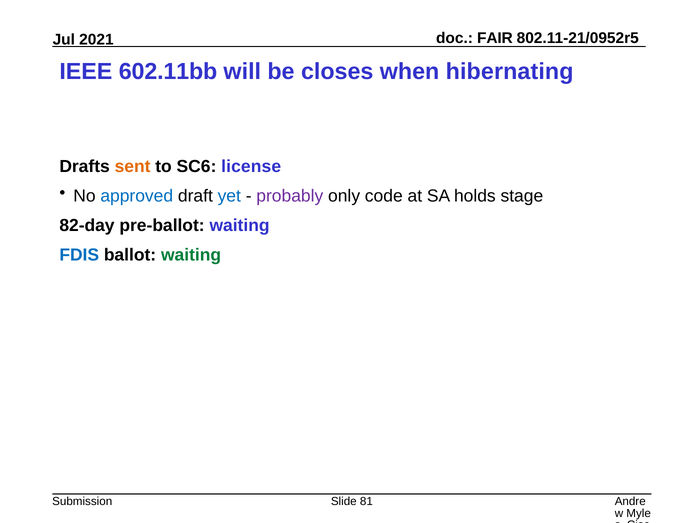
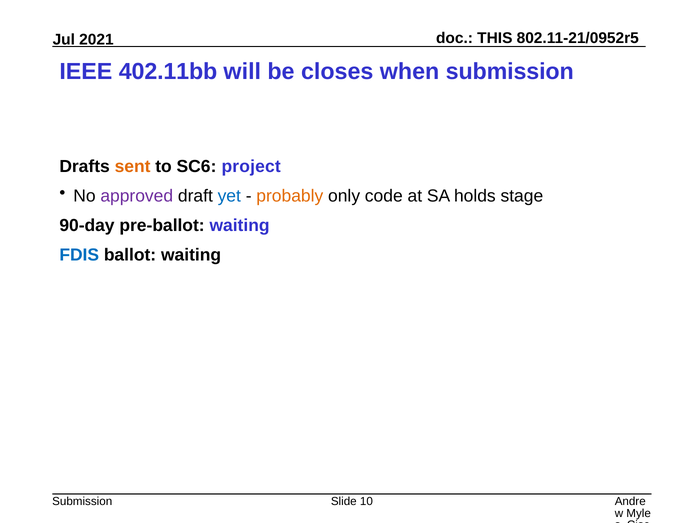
FAIR: FAIR -> THIS
602.11bb: 602.11bb -> 402.11bb
when hibernating: hibernating -> submission
license: license -> project
approved colour: blue -> purple
probably colour: purple -> orange
82-day: 82-day -> 90-day
waiting at (191, 255) colour: green -> black
81: 81 -> 10
